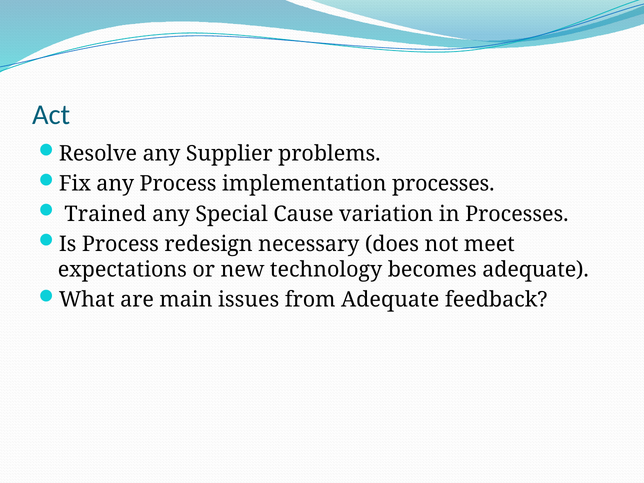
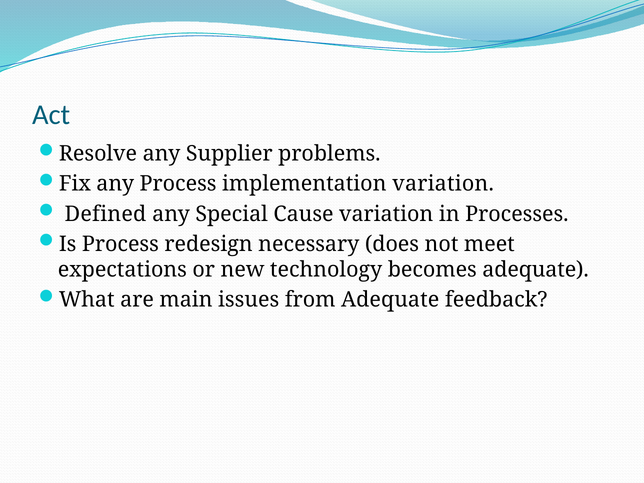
implementation processes: processes -> variation
Trained: Trained -> Defined
